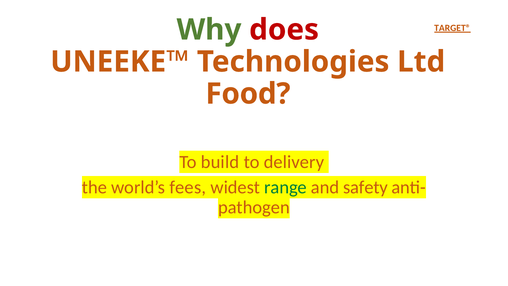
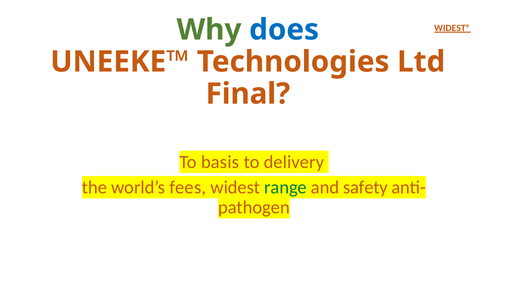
TARGET®: TARGET® -> WIDEST®
does colour: red -> blue
Food: Food -> Final
build: build -> basis
